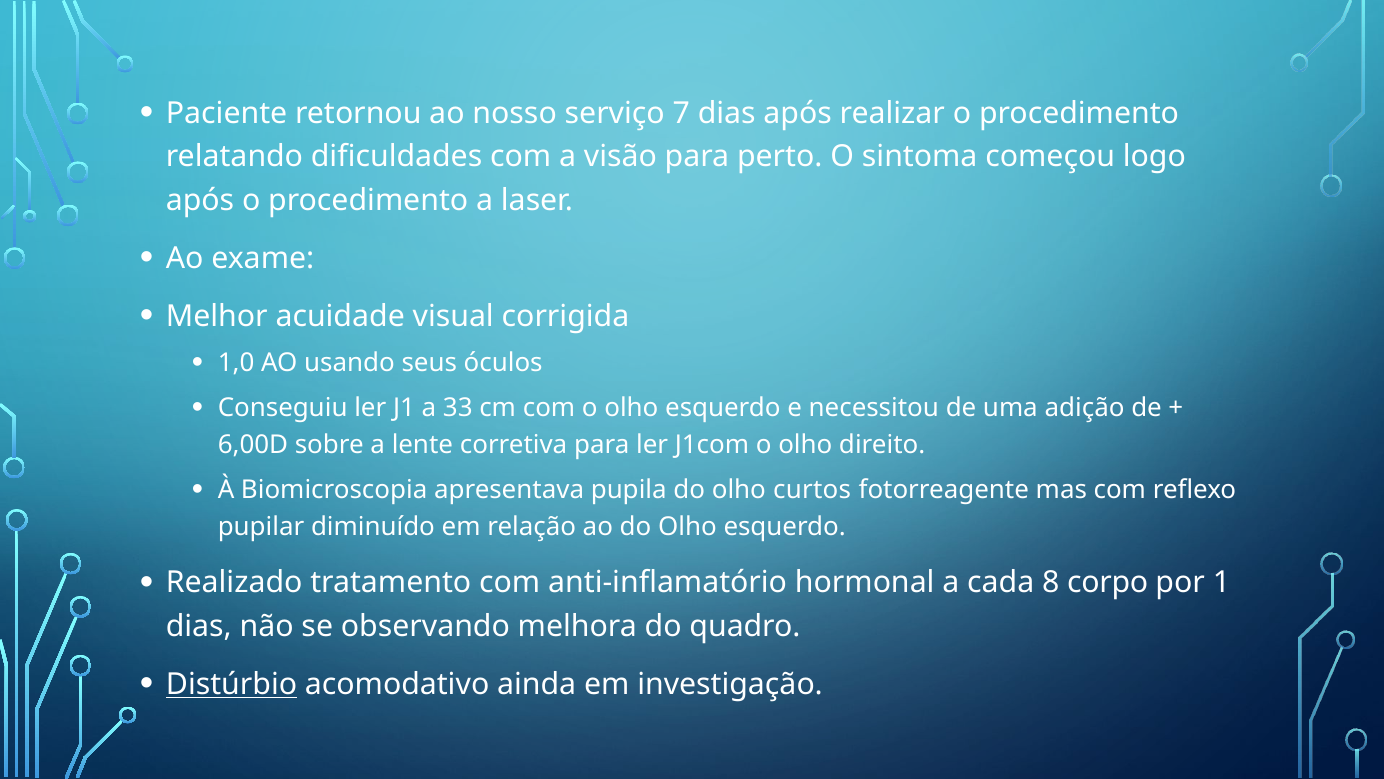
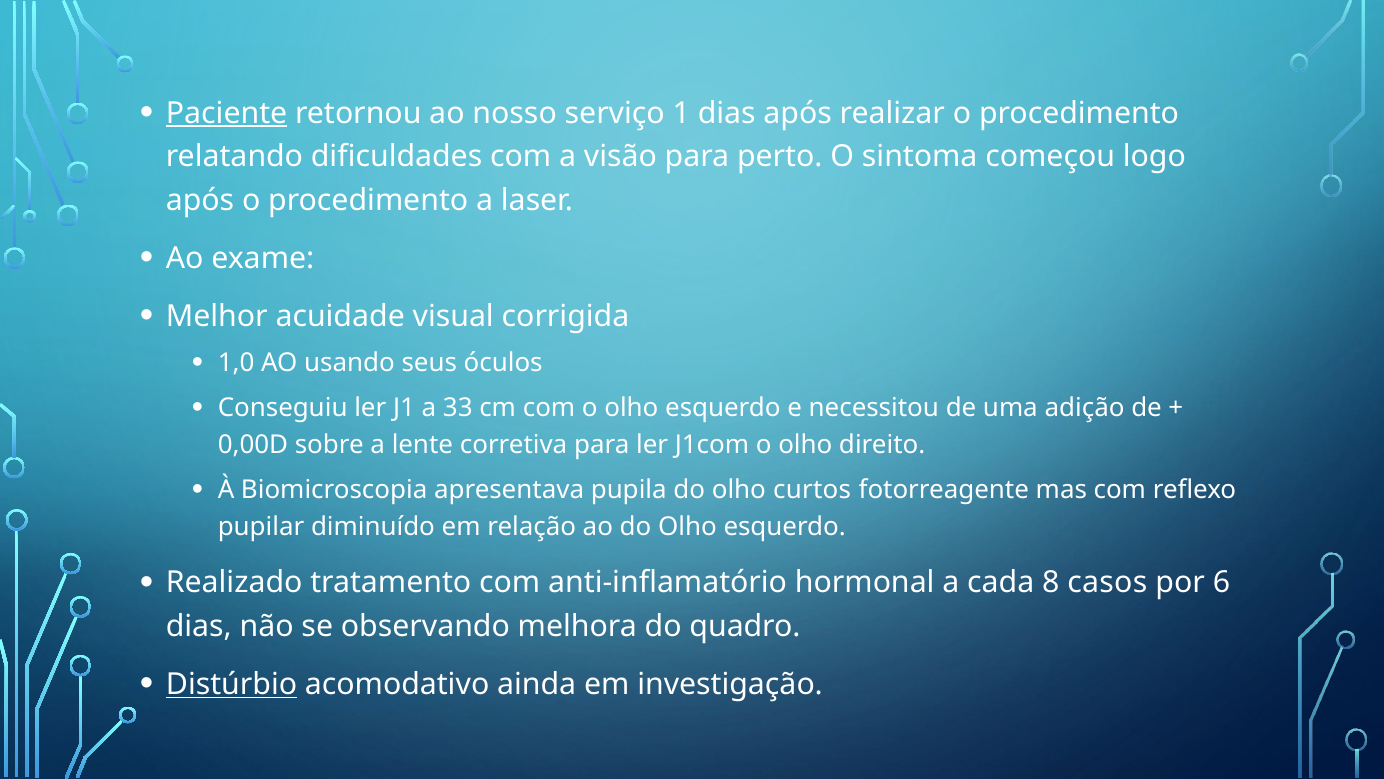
Paciente underline: none -> present
7: 7 -> 1
6,00D: 6,00D -> 0,00D
corpo: corpo -> casos
1: 1 -> 6
